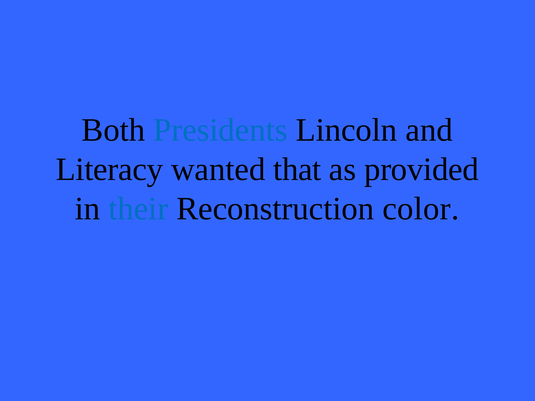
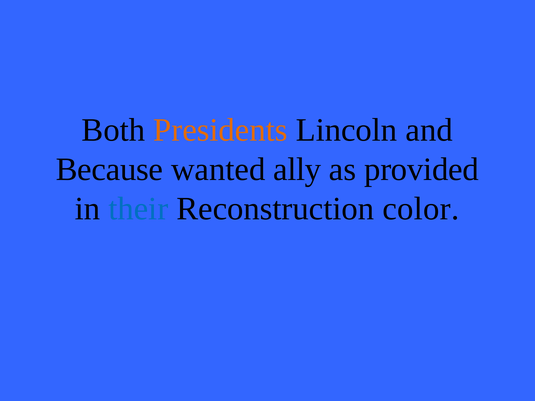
Presidents colour: blue -> orange
Literacy: Literacy -> Because
that: that -> ally
